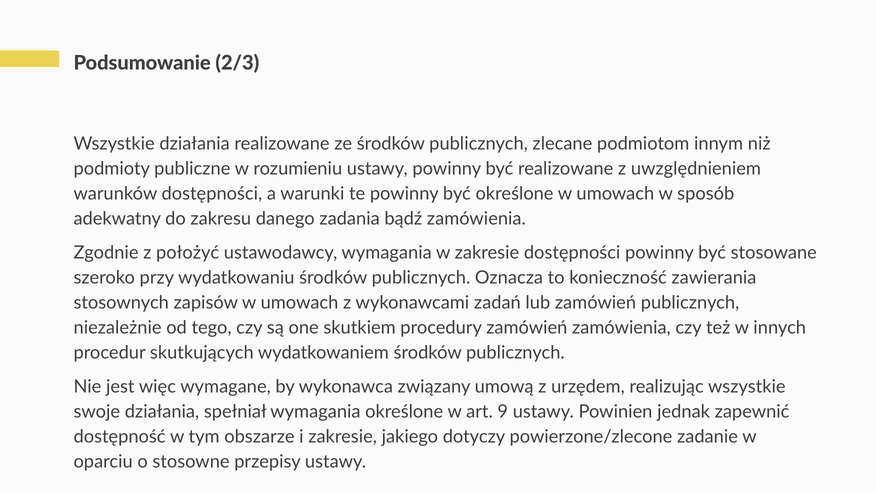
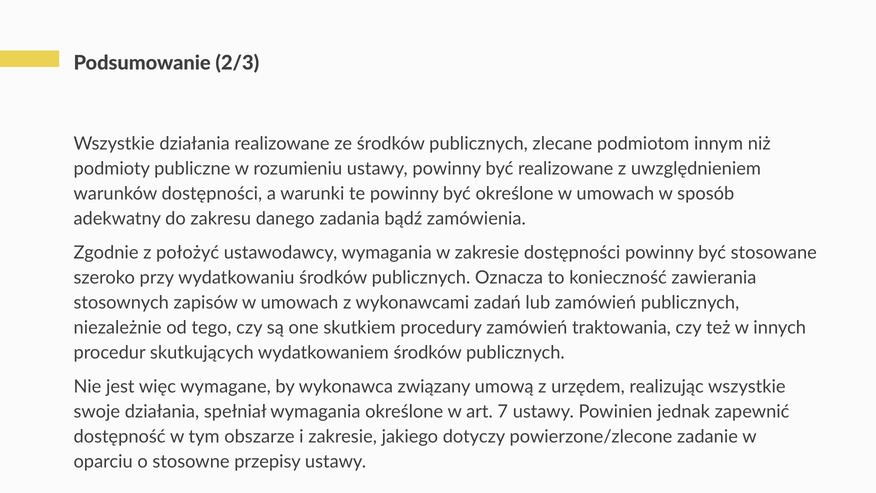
zamówień zamówienia: zamówienia -> traktowania
9: 9 -> 7
